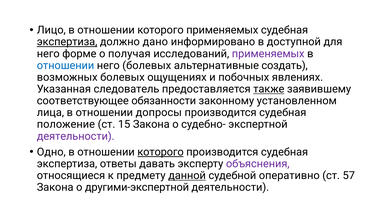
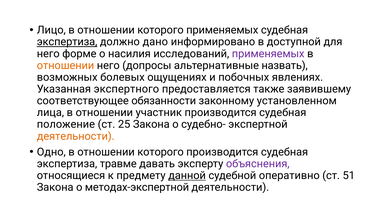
получая: получая -> насилия
отношении at (66, 66) colour: blue -> orange
него болевых: болевых -> допросы
создать: создать -> назвать
следователь: следователь -> экспертного
также underline: present -> none
допросы: допросы -> участник
15: 15 -> 25
деятельности at (76, 136) colour: purple -> orange
которого at (161, 152) underline: present -> none
ответы: ответы -> травме
57: 57 -> 51
другими-экспертной: другими-экспертной -> методах-экспертной
